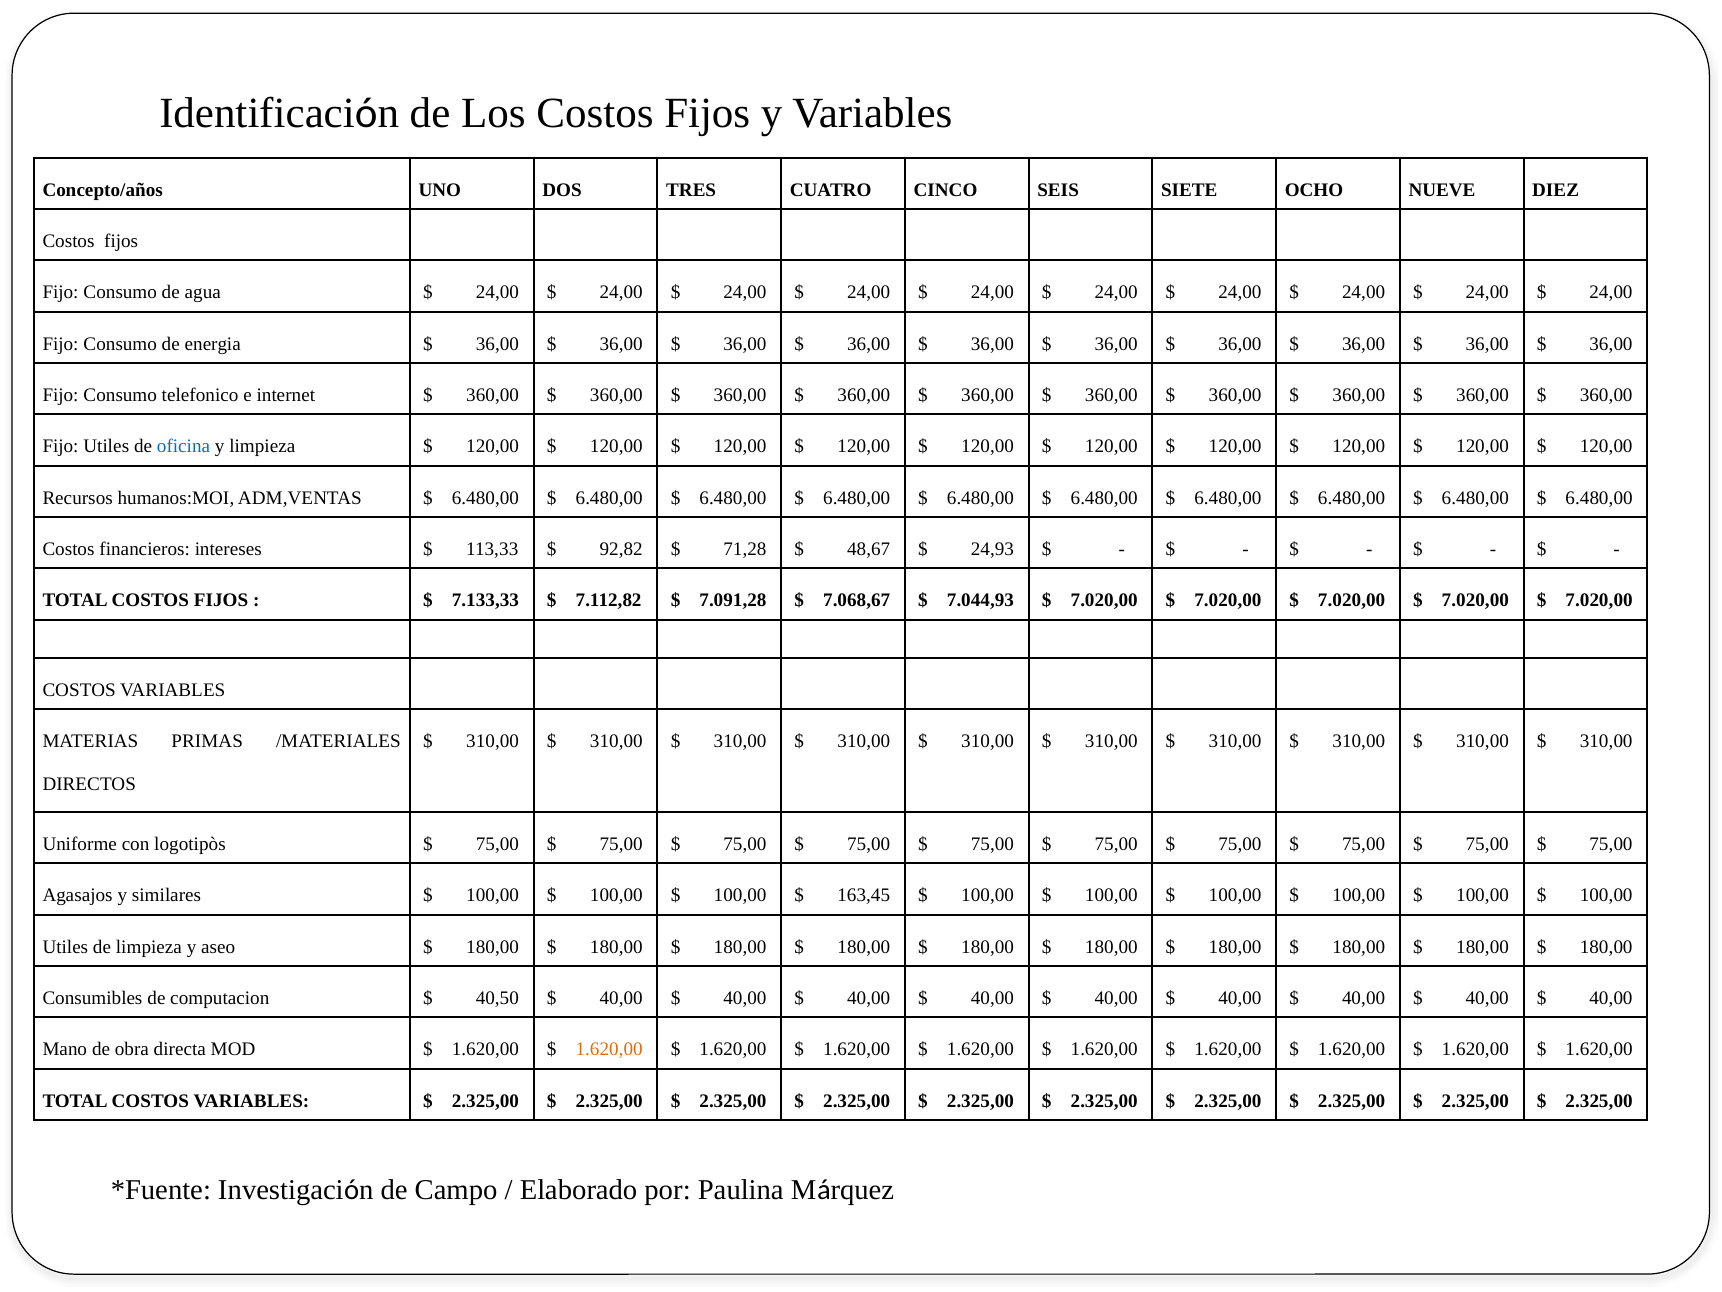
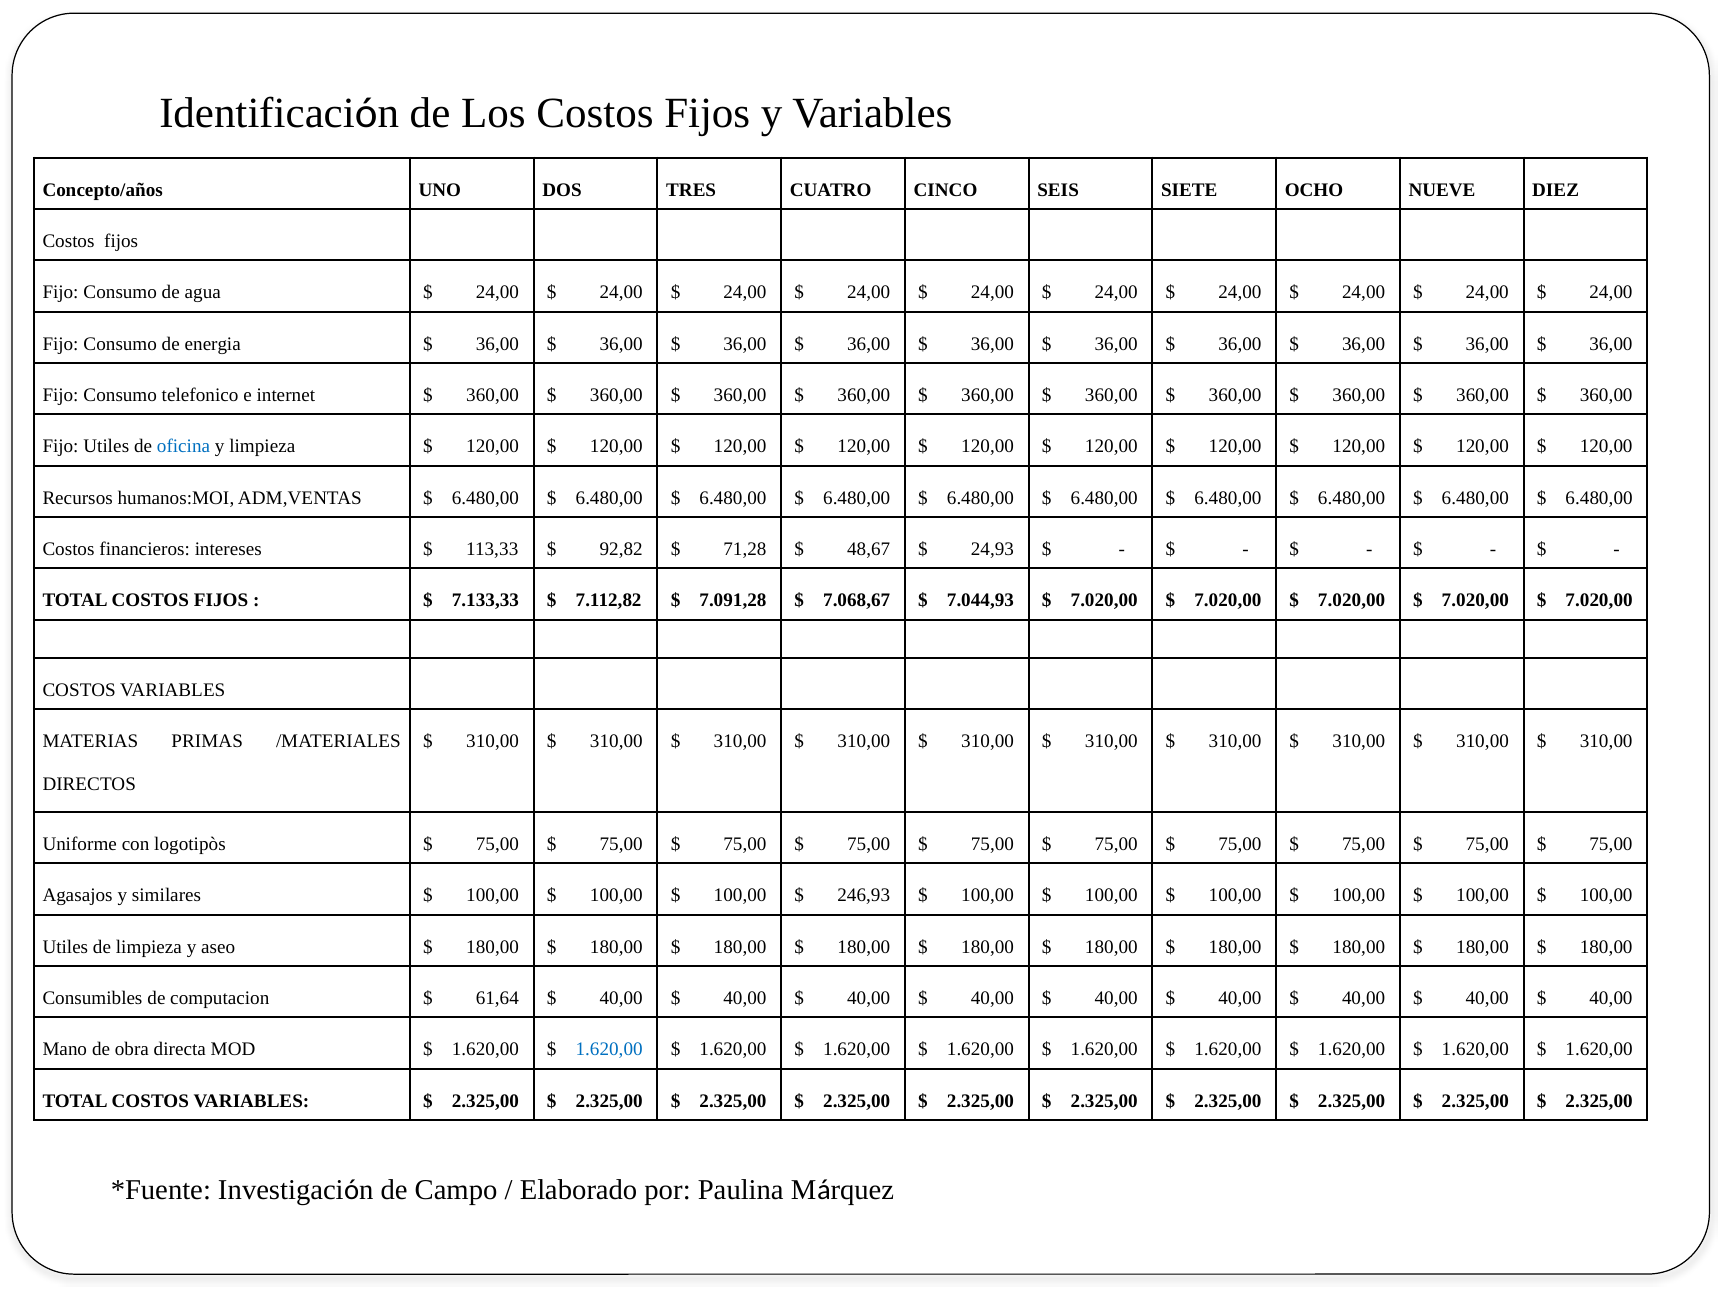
163,45: 163,45 -> 246,93
40,50: 40,50 -> 61,64
1.620,00 at (609, 1049) colour: orange -> blue
